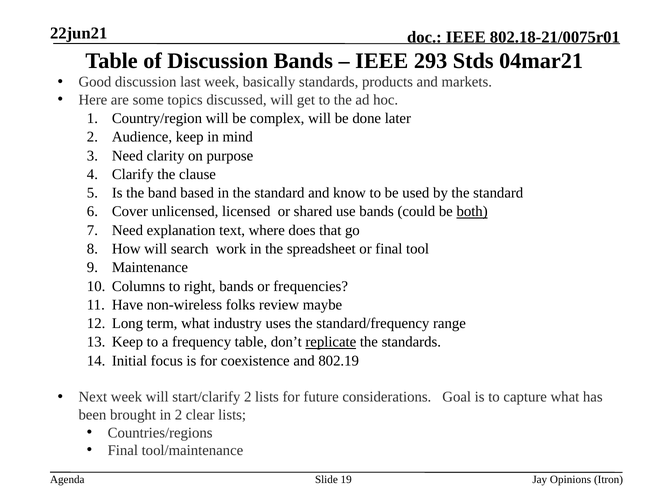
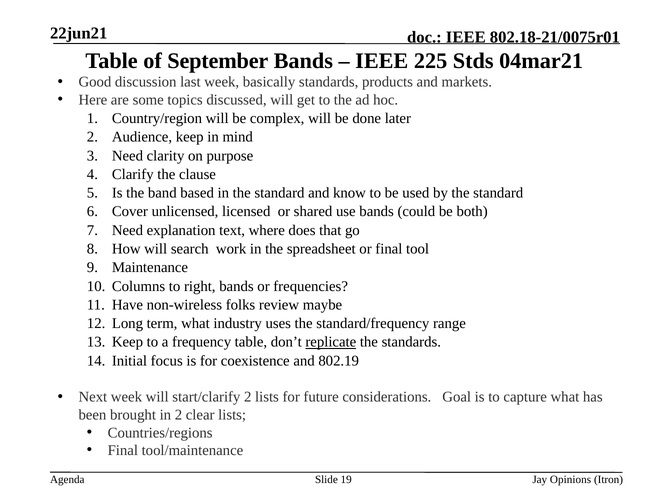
of Discussion: Discussion -> September
293: 293 -> 225
both underline: present -> none
